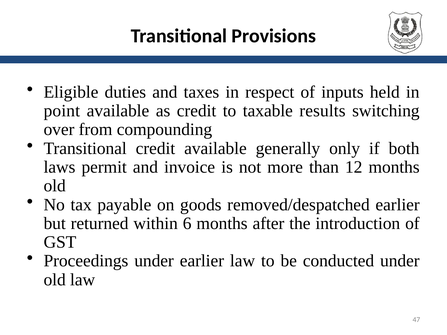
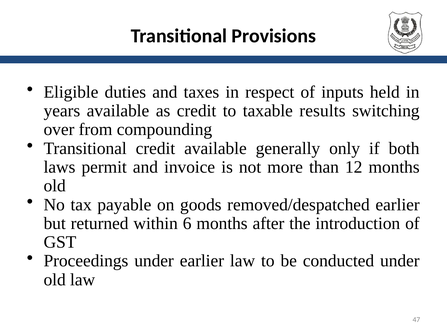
point: point -> years
